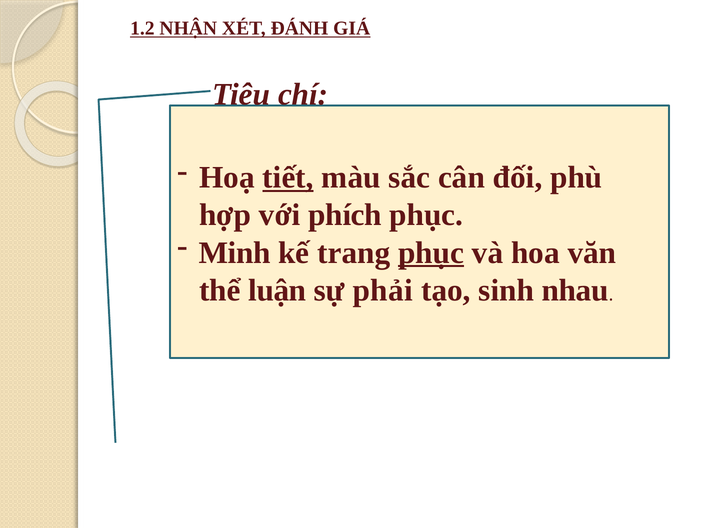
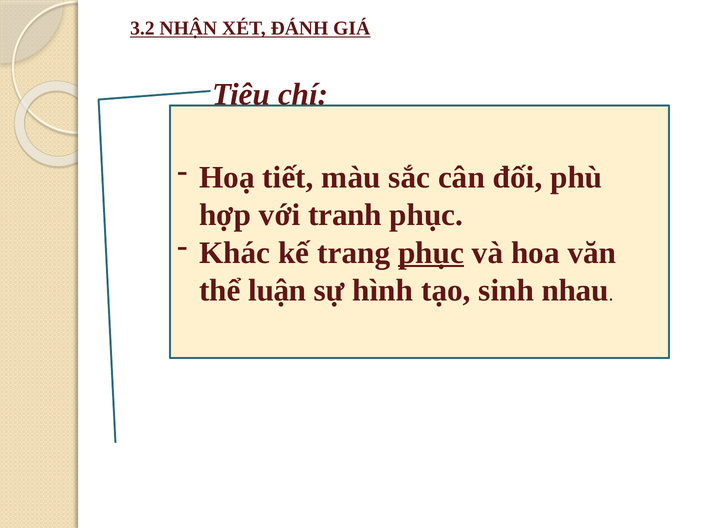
1.2: 1.2 -> 3.2
tiết underline: present -> none
phích: phích -> tranh
Minh: Minh -> Khác
phải: phải -> hình
